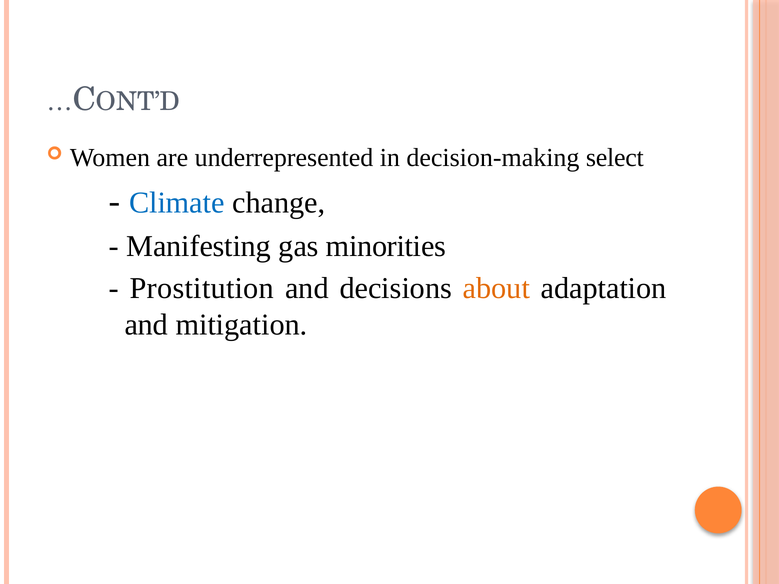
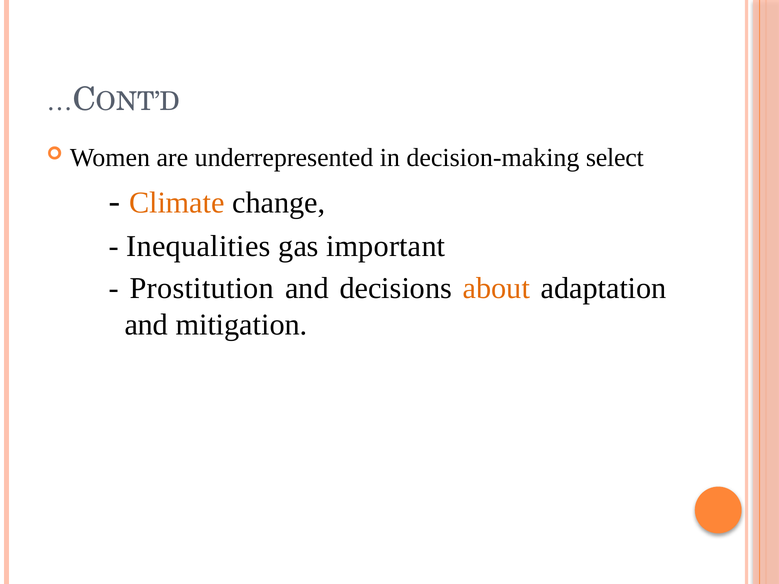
Climate colour: blue -> orange
Manifesting: Manifesting -> Inequalities
minorities: minorities -> important
